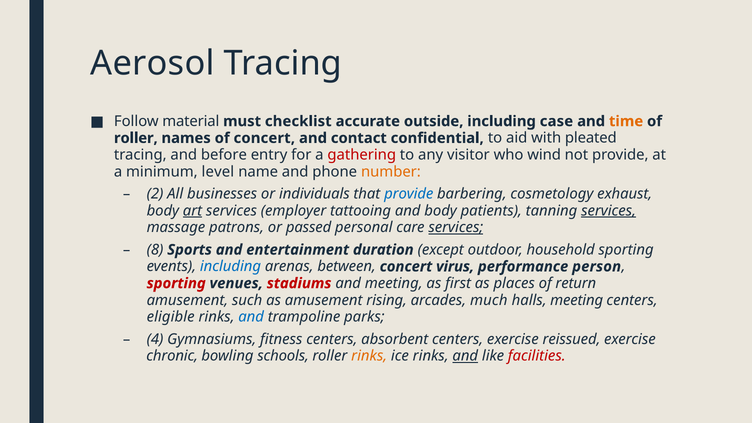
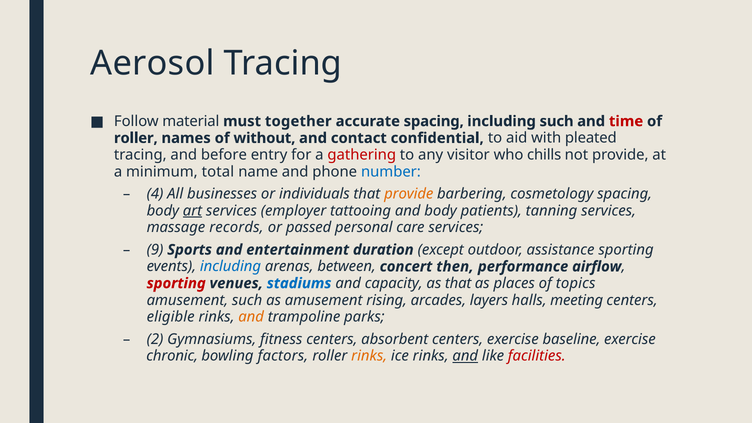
checklist: checklist -> together
accurate outside: outside -> spacing
including case: case -> such
time colour: orange -> red
of concert: concert -> without
wind: wind -> chills
level: level -> total
number colour: orange -> blue
2: 2 -> 4
provide at (409, 194) colour: blue -> orange
cosmetology exhaust: exhaust -> spacing
services at (609, 211) underline: present -> none
patrons: patrons -> records
services at (456, 227) underline: present -> none
8: 8 -> 9
household: household -> assistance
virus: virus -> then
person: person -> airflow
stadiums colour: red -> blue
and meeting: meeting -> capacity
as first: first -> that
return: return -> topics
much: much -> layers
and at (251, 317) colour: blue -> orange
4: 4 -> 2
reissued: reissued -> baseline
schools: schools -> factors
